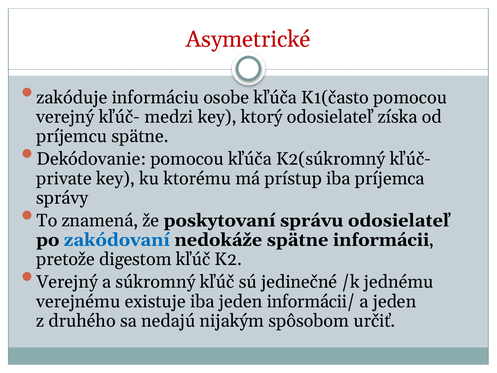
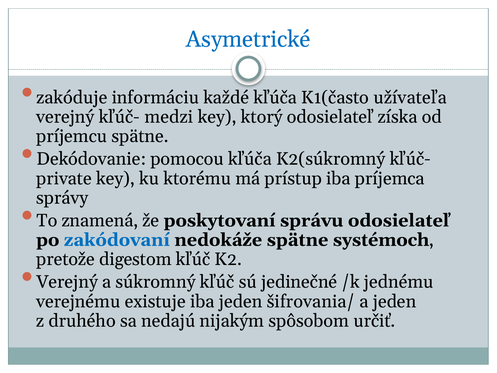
Asymetrické colour: red -> blue
osobe: osobe -> každé
K1(často pomocou: pomocou -> užívateľa
informácii: informácii -> systémoch
informácii/: informácii/ -> šifrovania/
